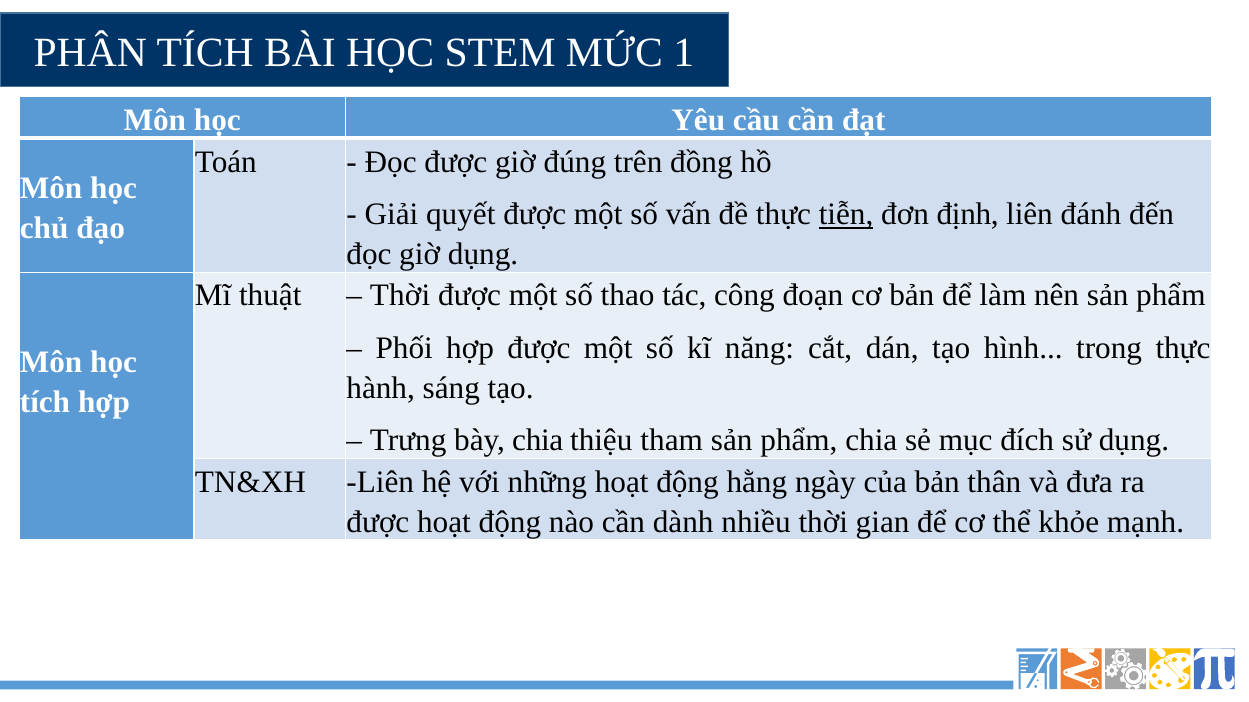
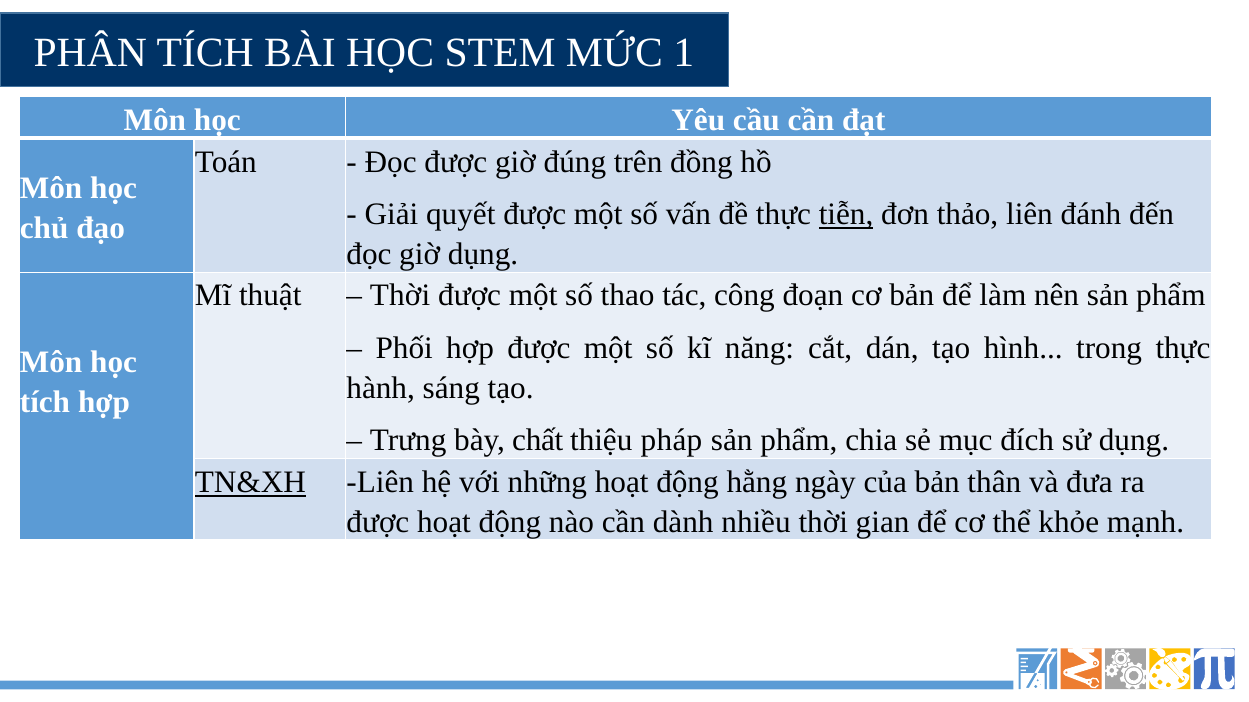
định: định -> thảo
bày chia: chia -> chất
tham: tham -> pháp
TN&XH underline: none -> present
